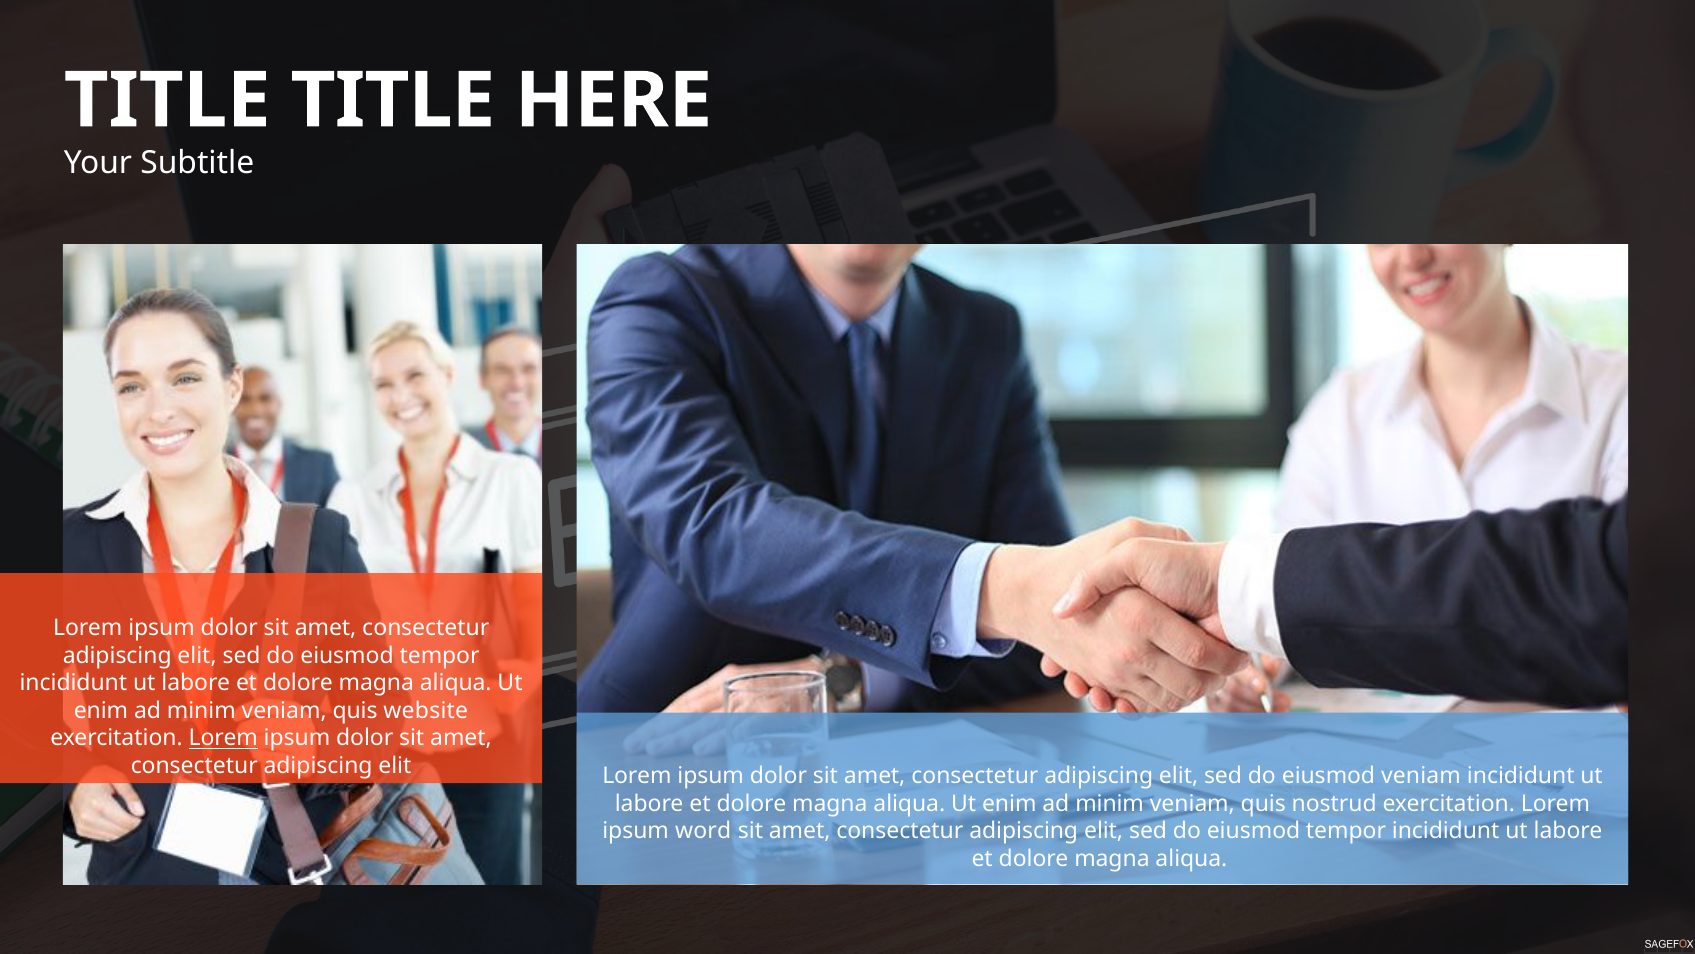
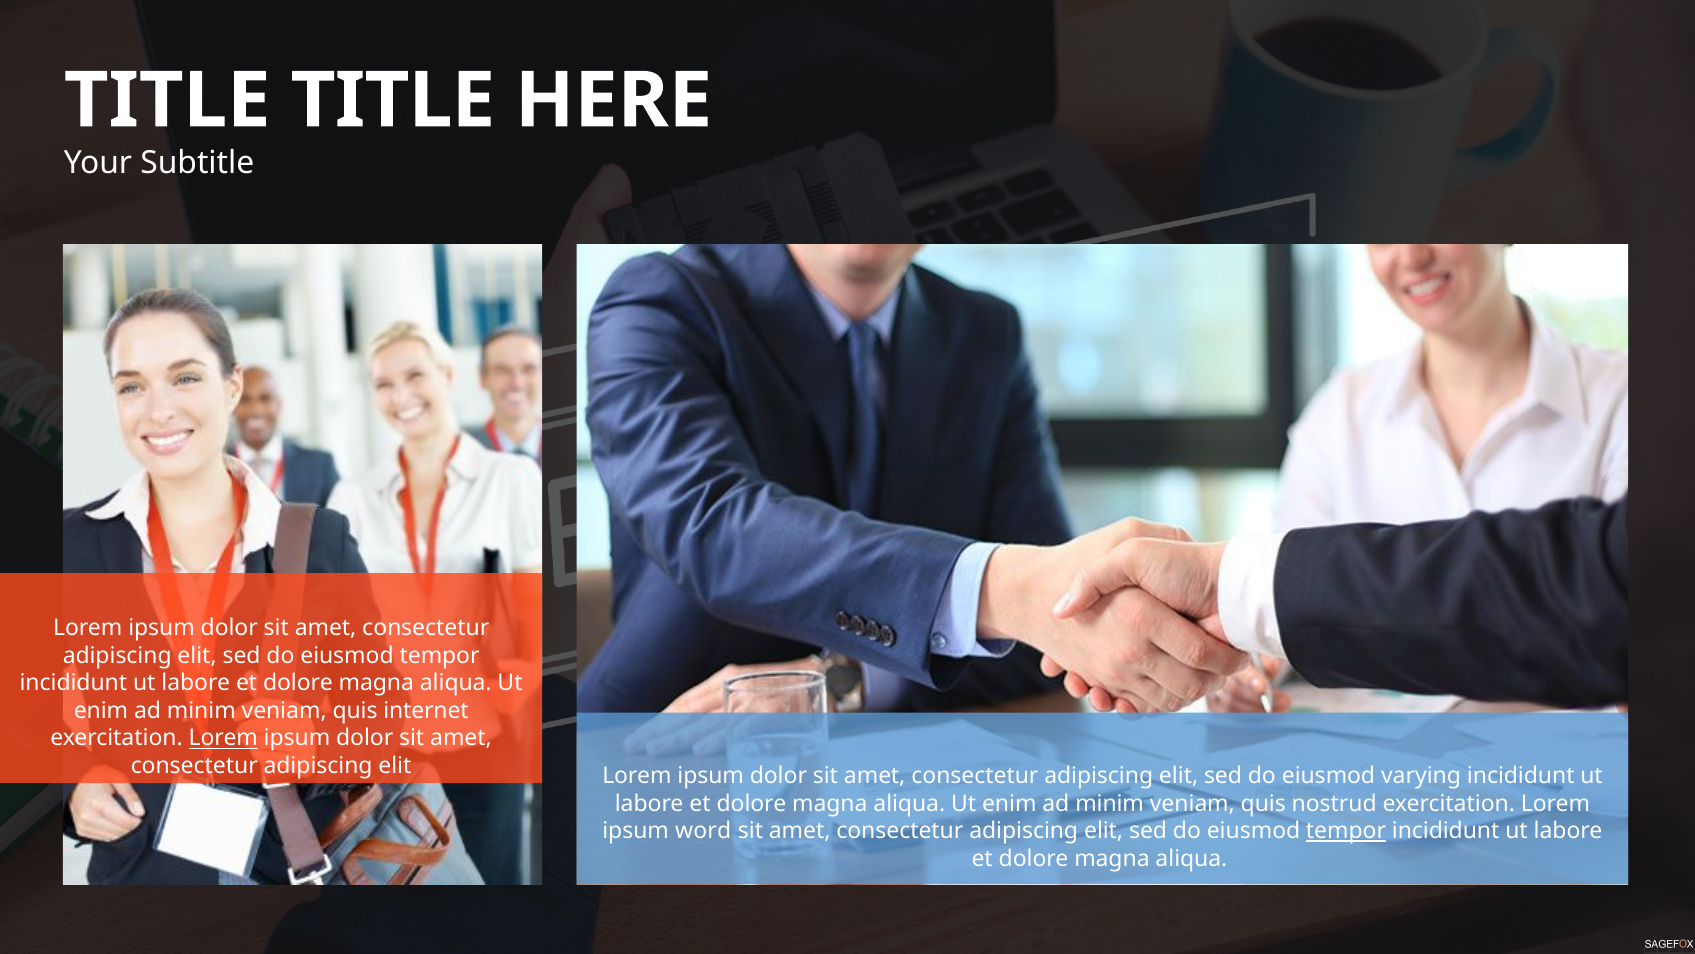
website: website -> internet
eiusmod veniam: veniam -> varying
tempor at (1346, 831) underline: none -> present
